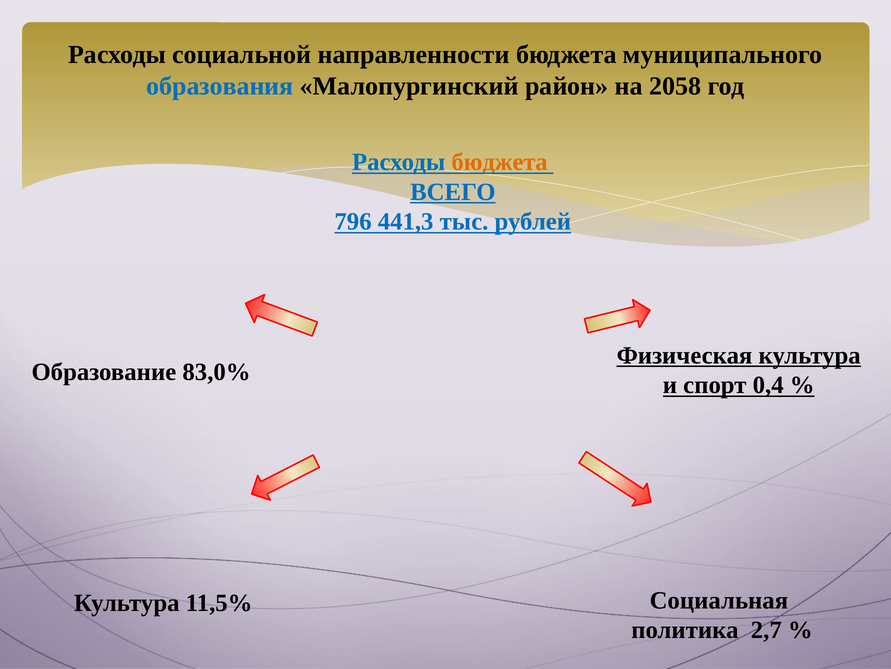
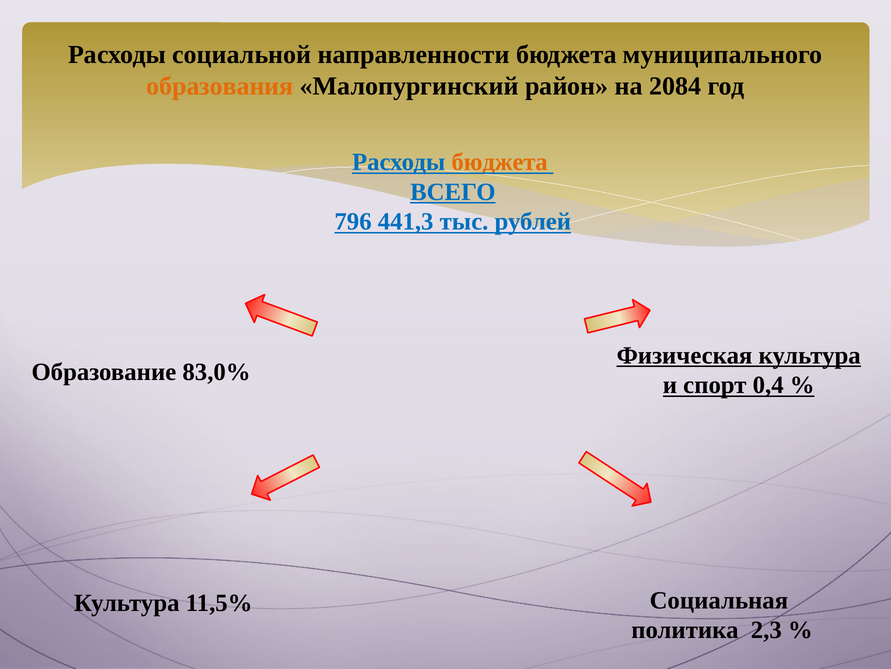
образования colour: blue -> orange
2058: 2058 -> 2084
2,7: 2,7 -> 2,3
